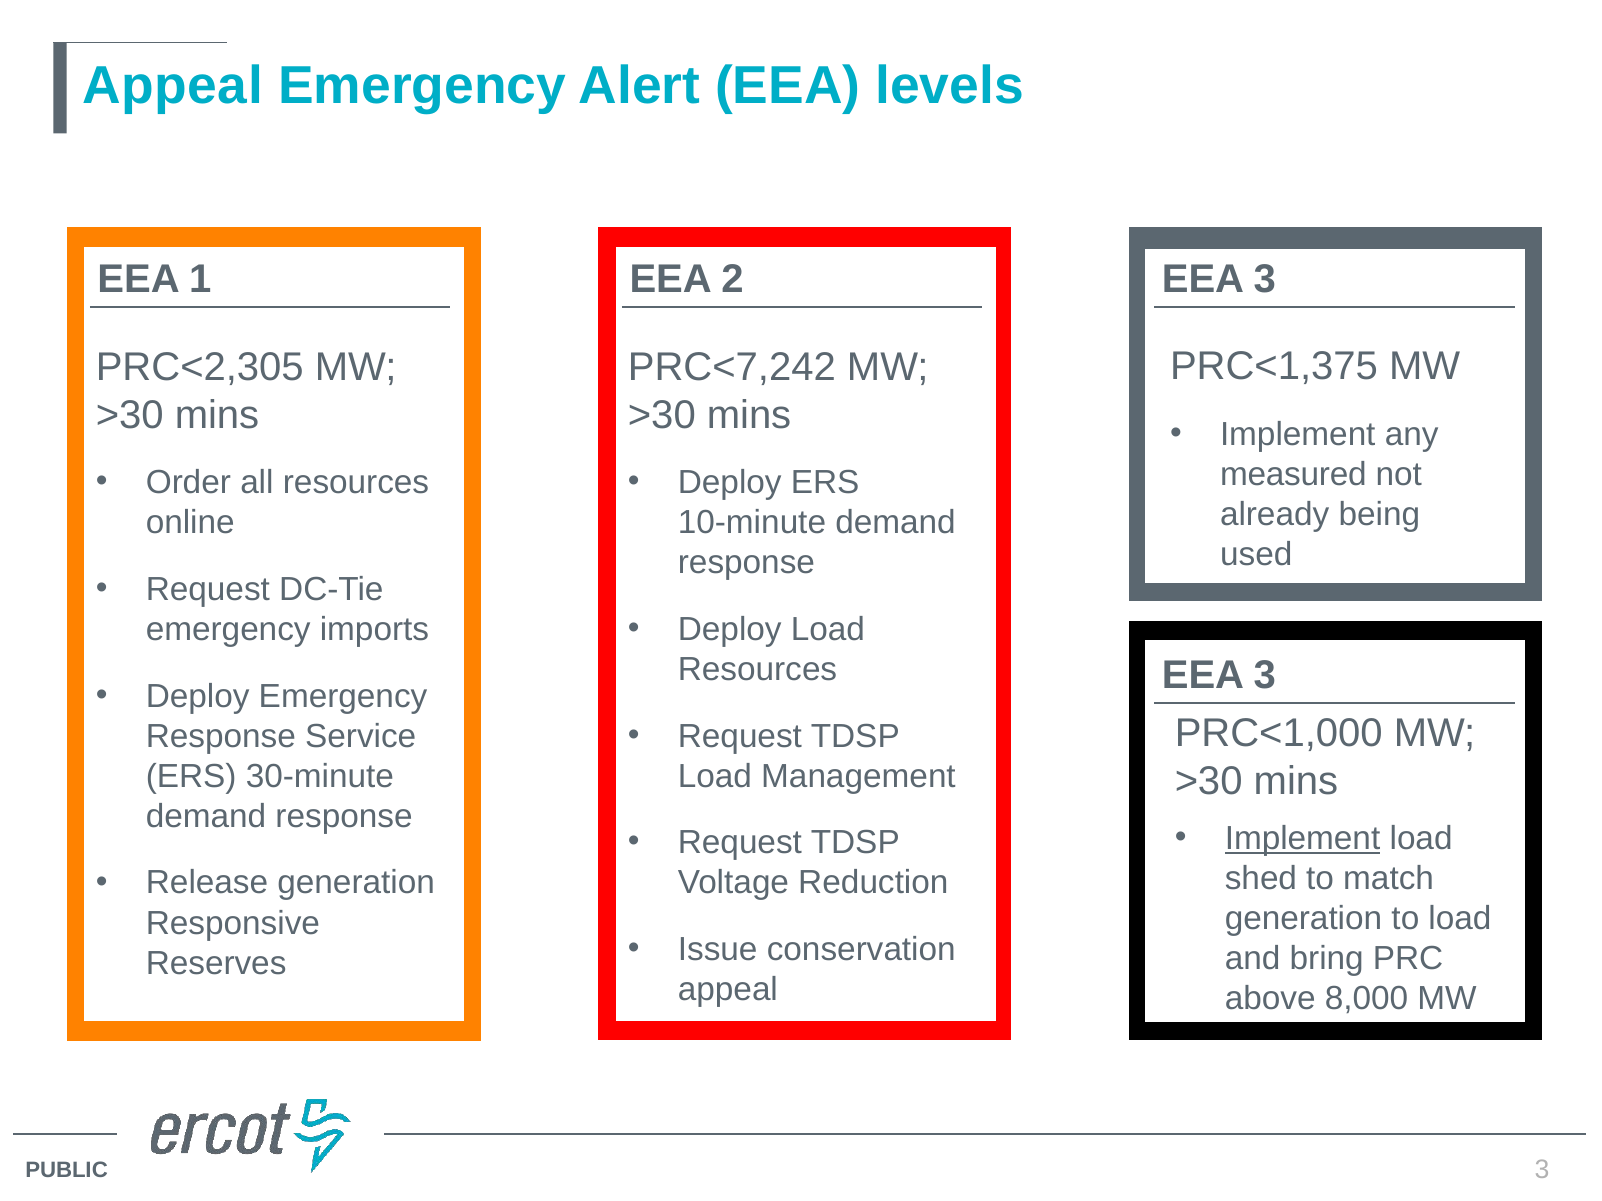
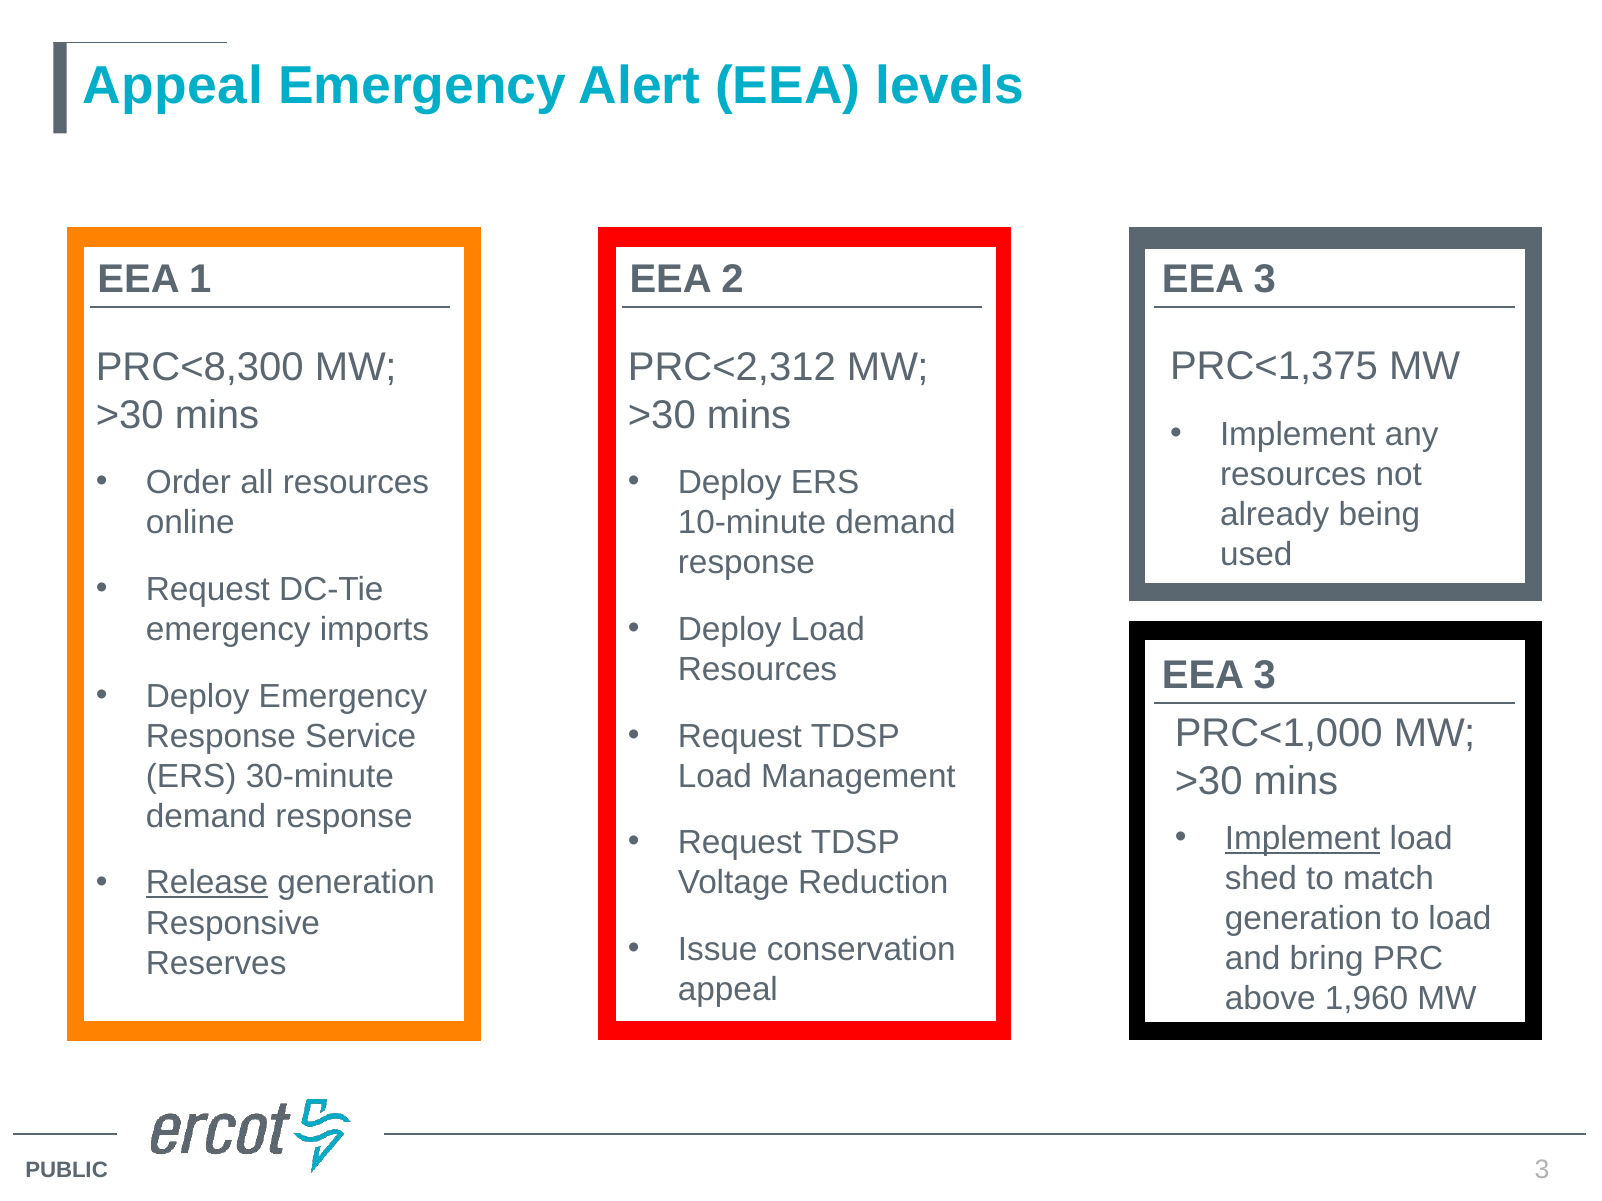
PRC<2,305: PRC<2,305 -> PRC<8,300
PRC<7,242: PRC<7,242 -> PRC<2,312
measured at (1293, 475): measured -> resources
Release underline: none -> present
8,000: 8,000 -> 1,960
